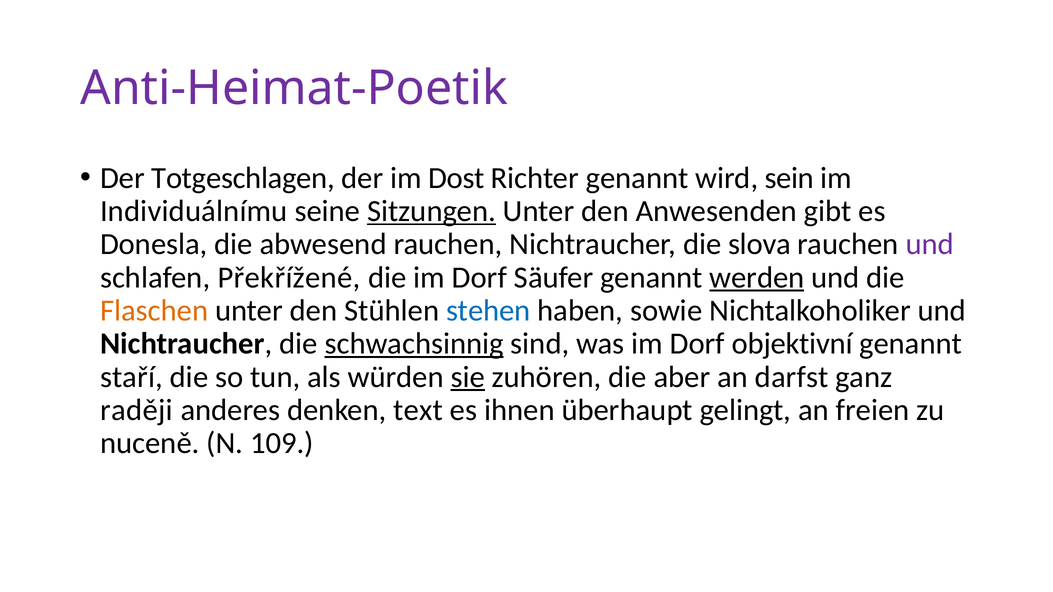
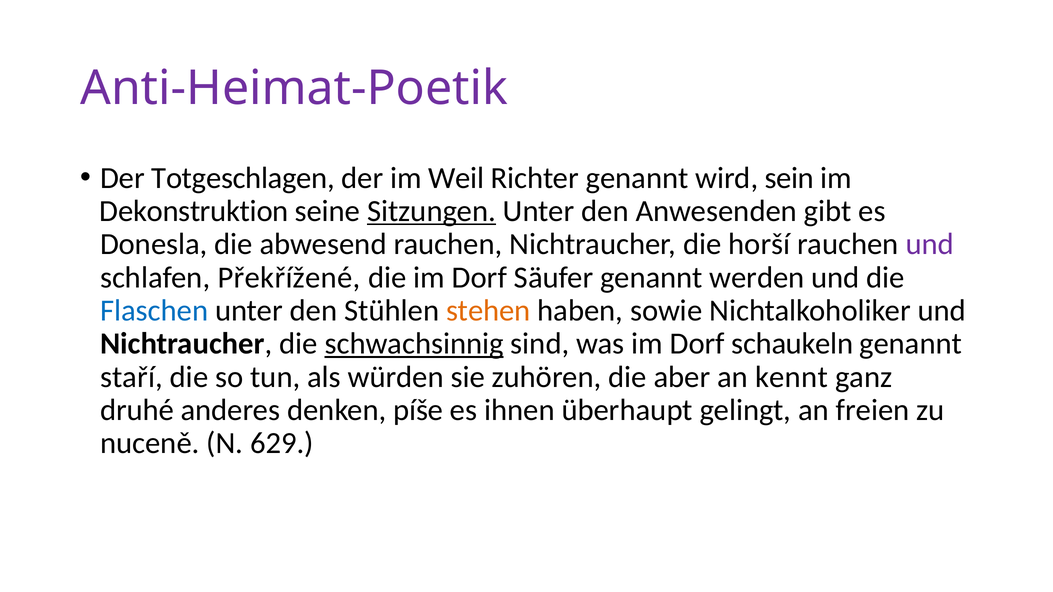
Dost: Dost -> Weil
Individuálnímu: Individuálnímu -> Dekonstruktion
slova: slova -> horší
werden underline: present -> none
Flaschen colour: orange -> blue
stehen colour: blue -> orange
objektivní: objektivní -> schaukeln
sie underline: present -> none
darfst: darfst -> kennt
raději: raději -> druhé
text: text -> píše
109: 109 -> 629
